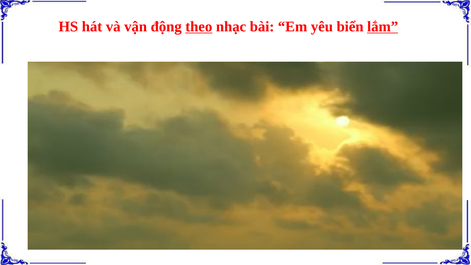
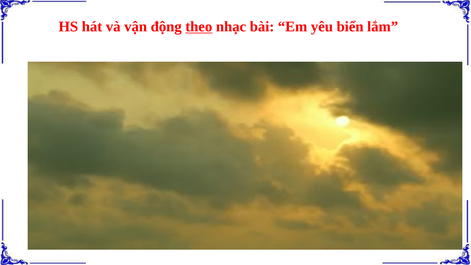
lắm underline: present -> none
